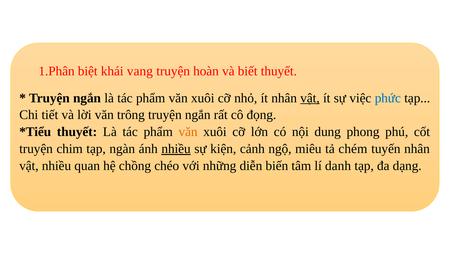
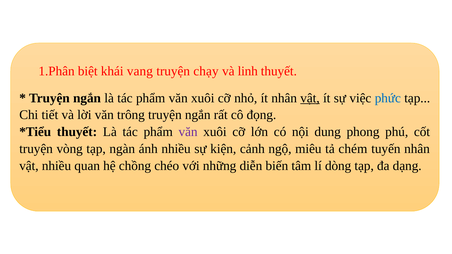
hoàn: hoàn -> chạy
biết: biết -> linh
văn at (188, 132) colour: orange -> purple
chim: chim -> vòng
nhiều at (176, 149) underline: present -> none
danh: danh -> dòng
